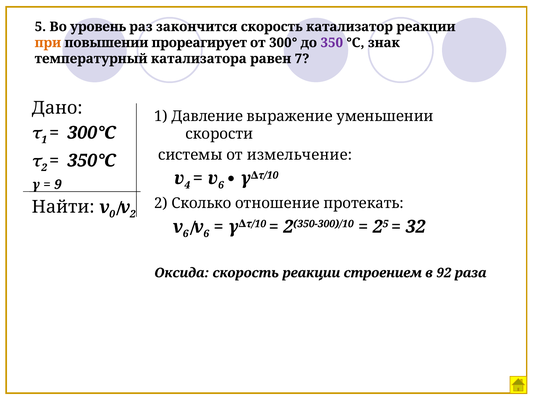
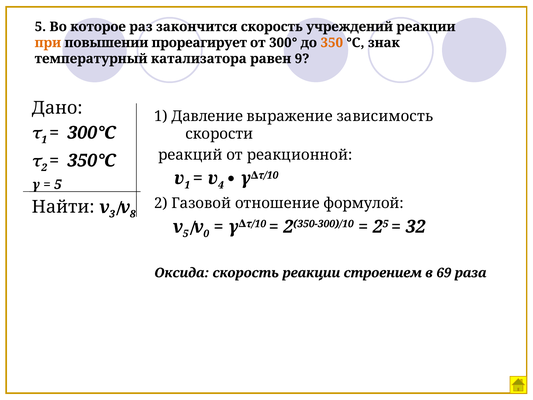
уровень: уровень -> которое
катализатор: катализатор -> учреждений
350 colour: purple -> orange
7: 7 -> 9
уменьшении: уменьшении -> зависимость
системы: системы -> реакций
измельчение: измельчение -> реакционной
4 at (187, 185): 4 -> 1
6 at (221, 185): 6 -> 4
9 at (58, 184): 9 -> 5
Сколько: Сколько -> Газовой
протекать: протекать -> формулой
0: 0 -> 3
2 at (133, 214): 2 -> 8
6 at (186, 233): 6 -> 5
6 at (206, 233): 6 -> 0
92: 92 -> 69
